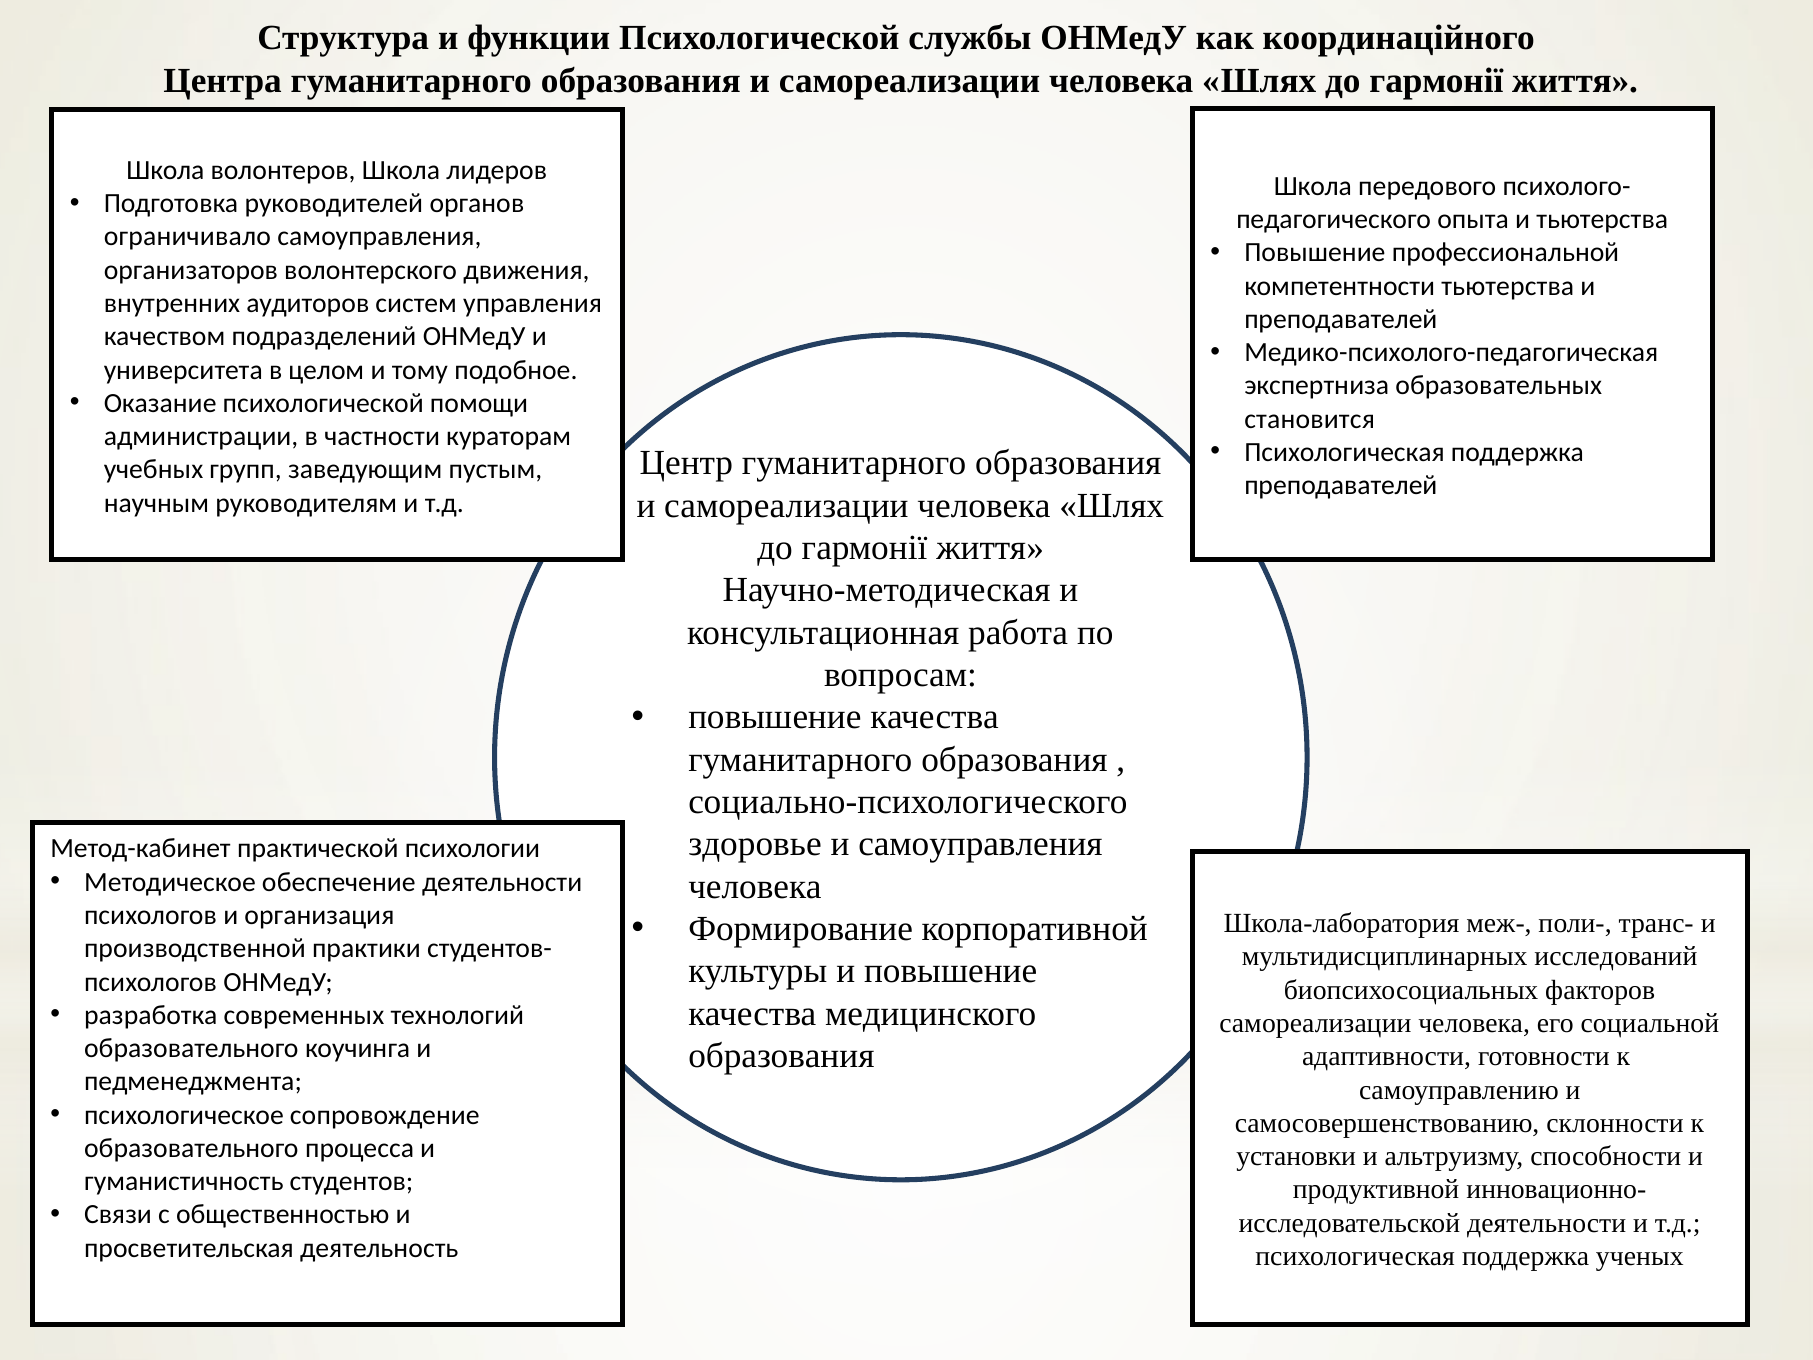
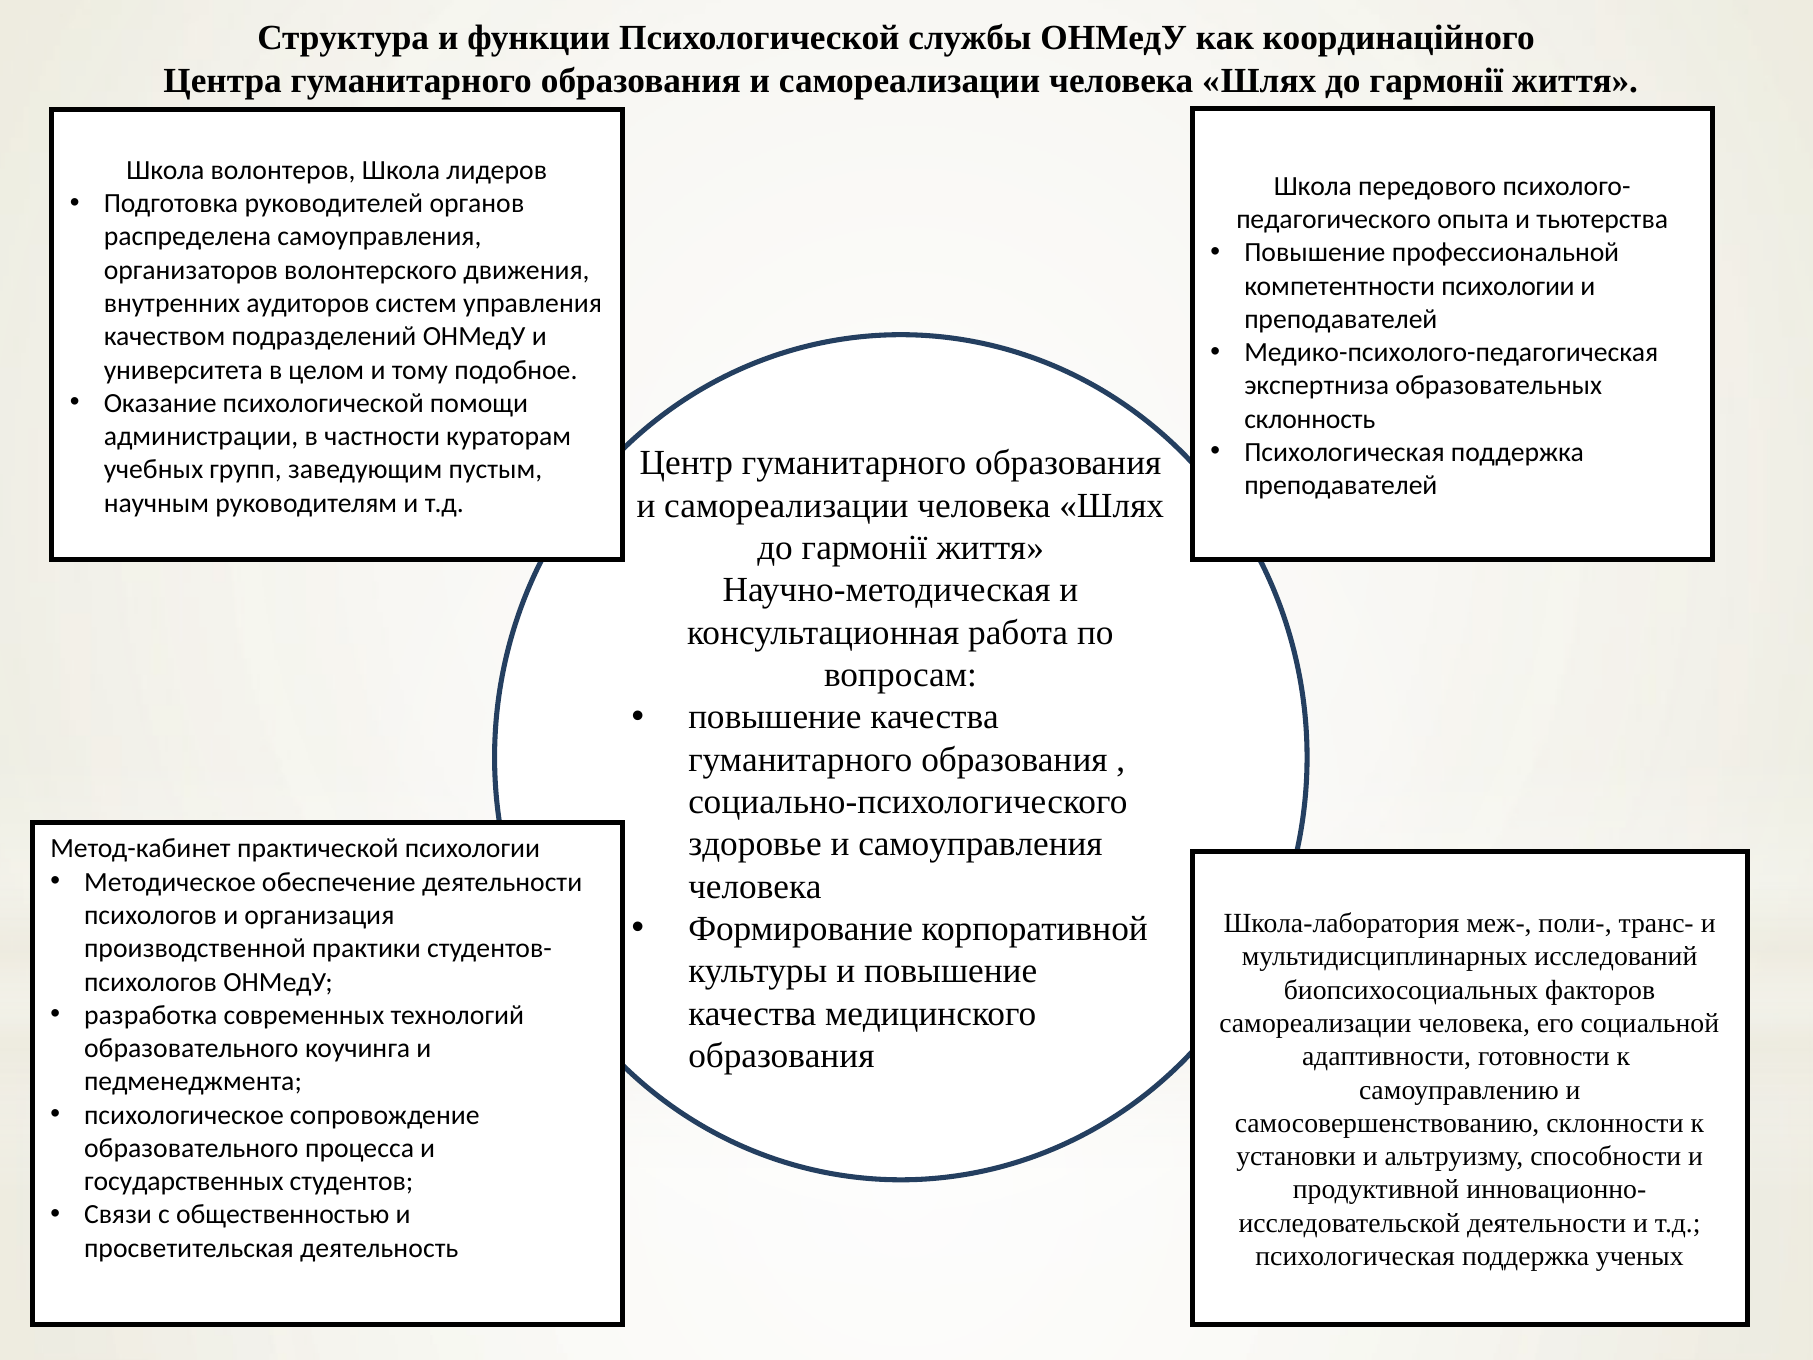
ограничивало: ограничивало -> распределена
компетентности тьютерства: тьютерства -> психологии
становится: становится -> склонность
гуманистичность: гуманистичность -> государственных
